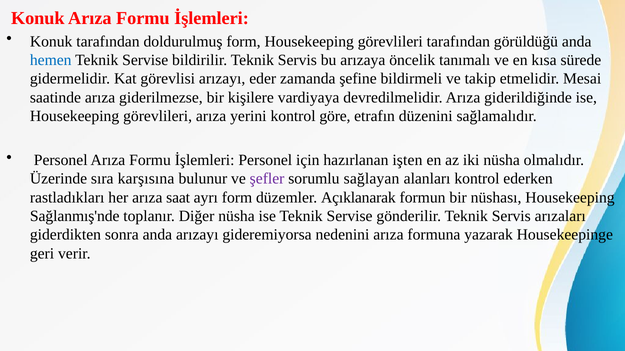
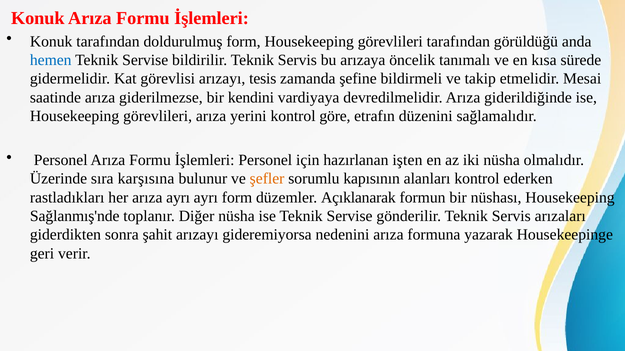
eder: eder -> tesis
kişilere: kişilere -> kendini
şefler colour: purple -> orange
sağlayan: sağlayan -> kapısının
arıza saat: saat -> ayrı
sonra anda: anda -> şahit
